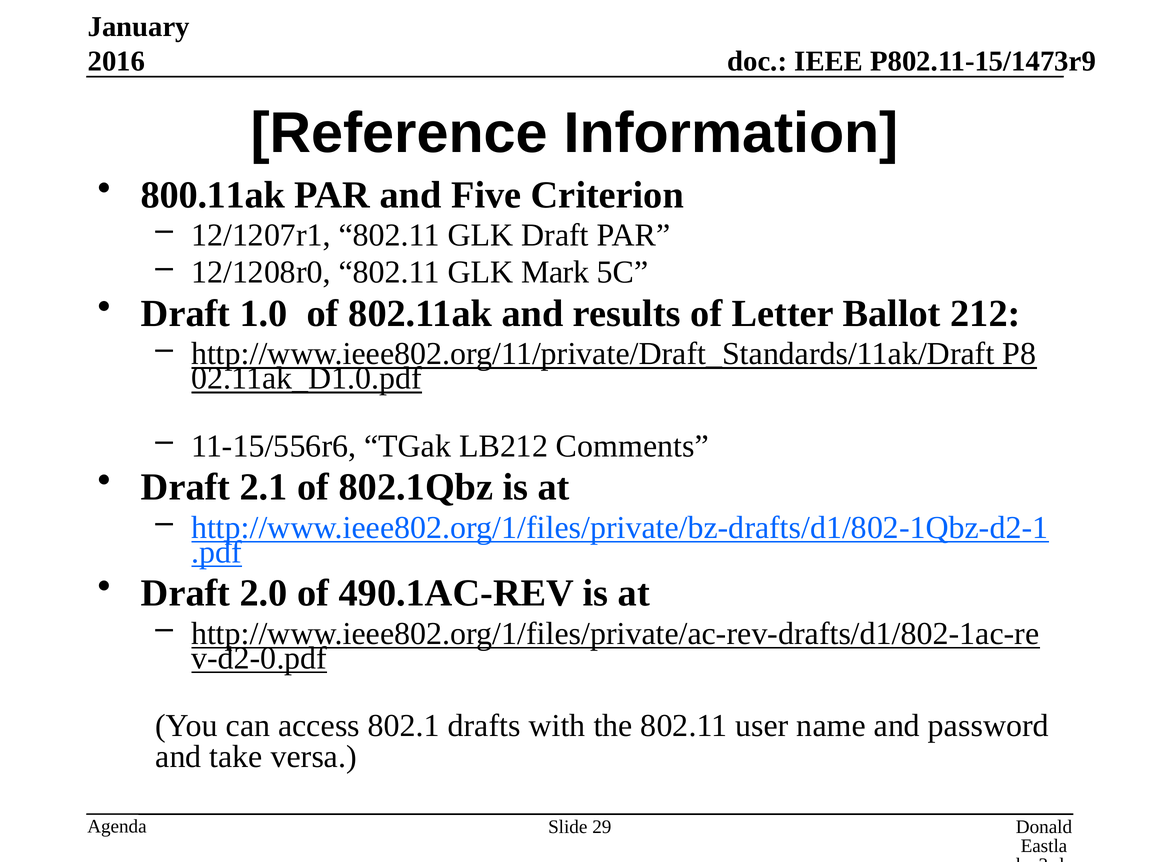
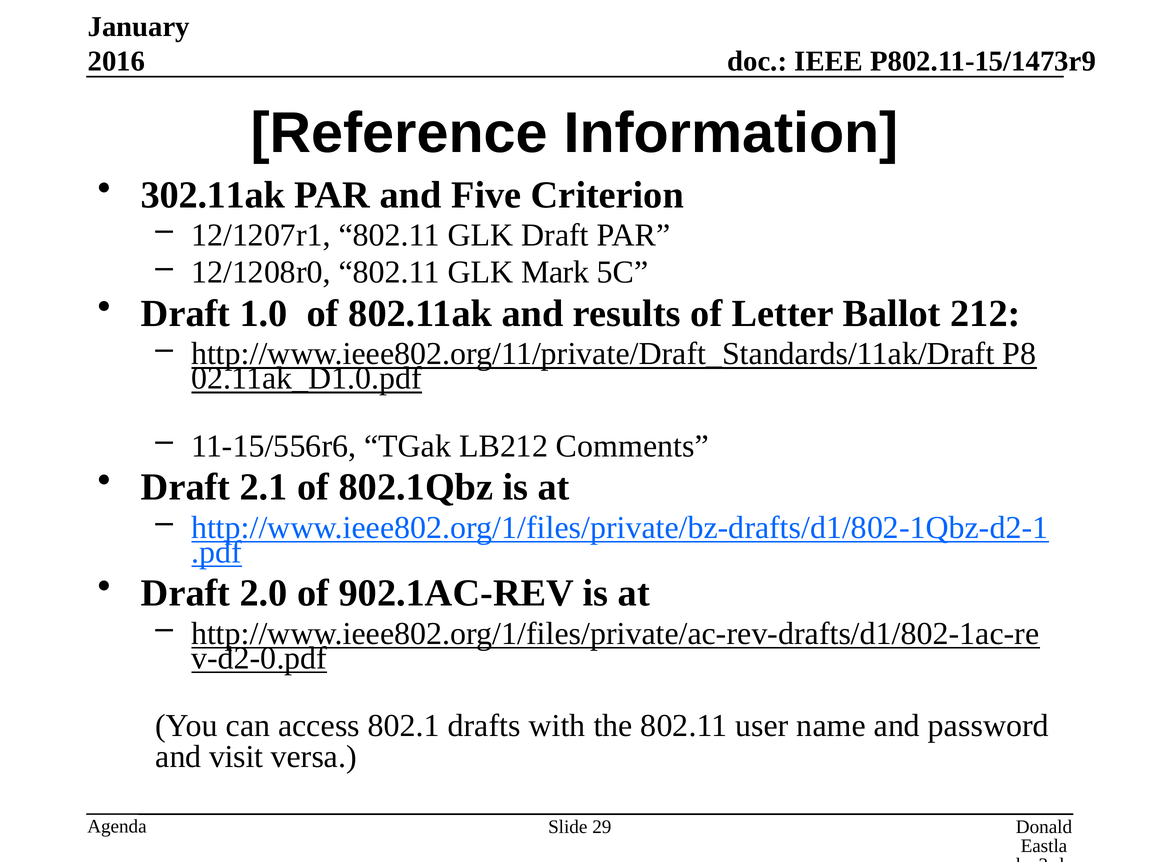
800.11ak: 800.11ak -> 302.11ak
490.1AC-REV: 490.1AC-REV -> 902.1AC-REV
take: take -> visit
